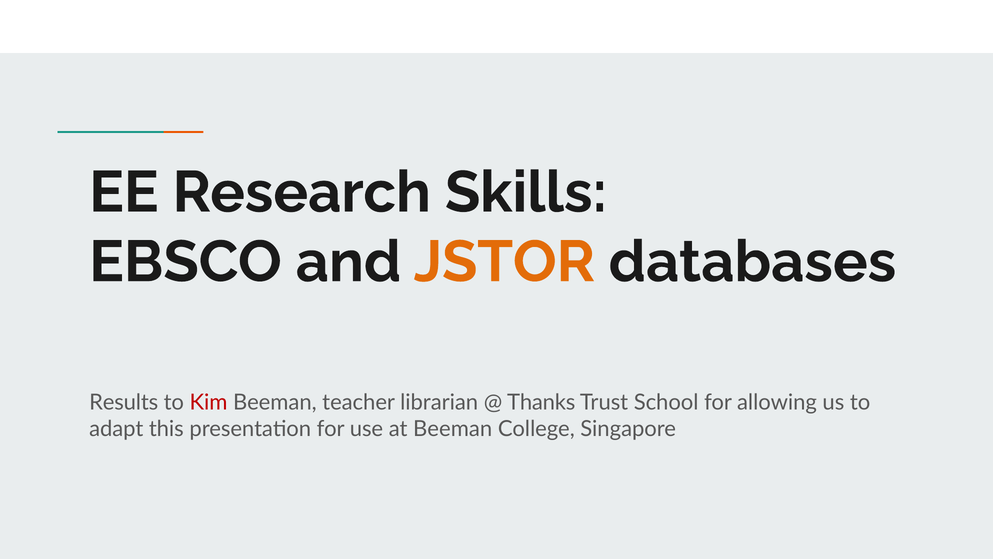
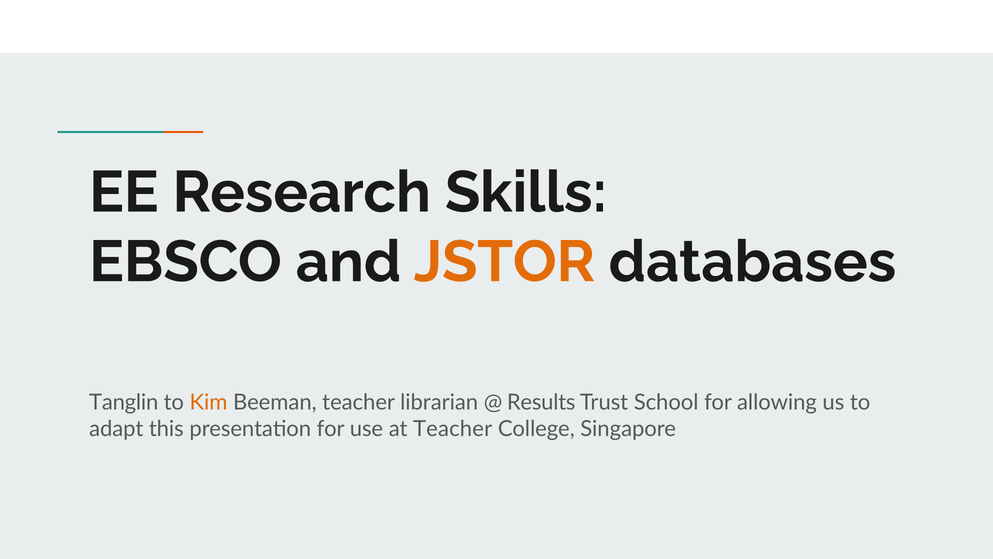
Results: Results -> Tanglin
Kim colour: red -> orange
Thanks: Thanks -> Results
at Beeman: Beeman -> Teacher
